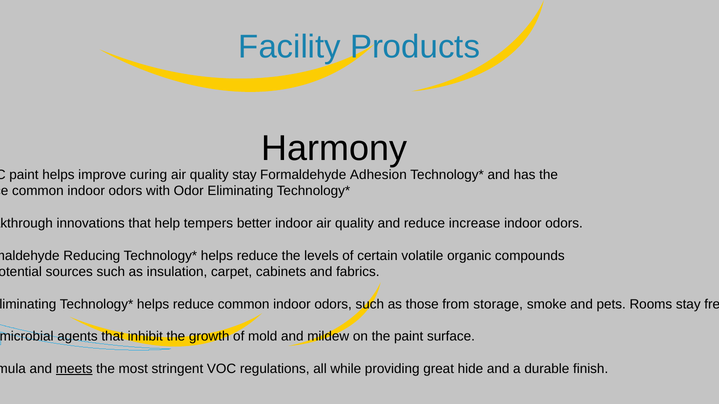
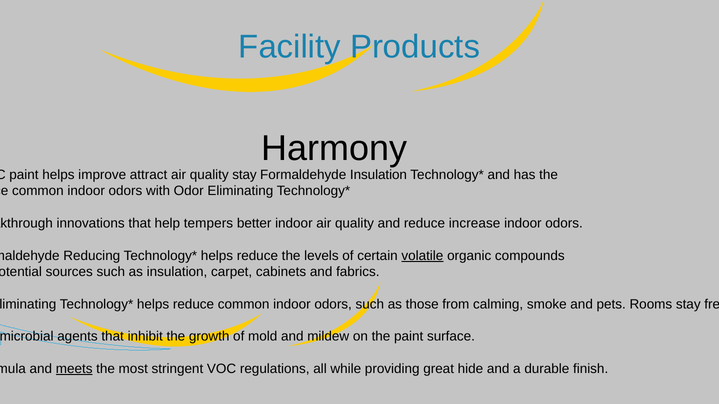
curing: curing -> attract
Formaldehyde Adhesion: Adhesion -> Insulation
volatile underline: none -> present
storage: storage -> calming
